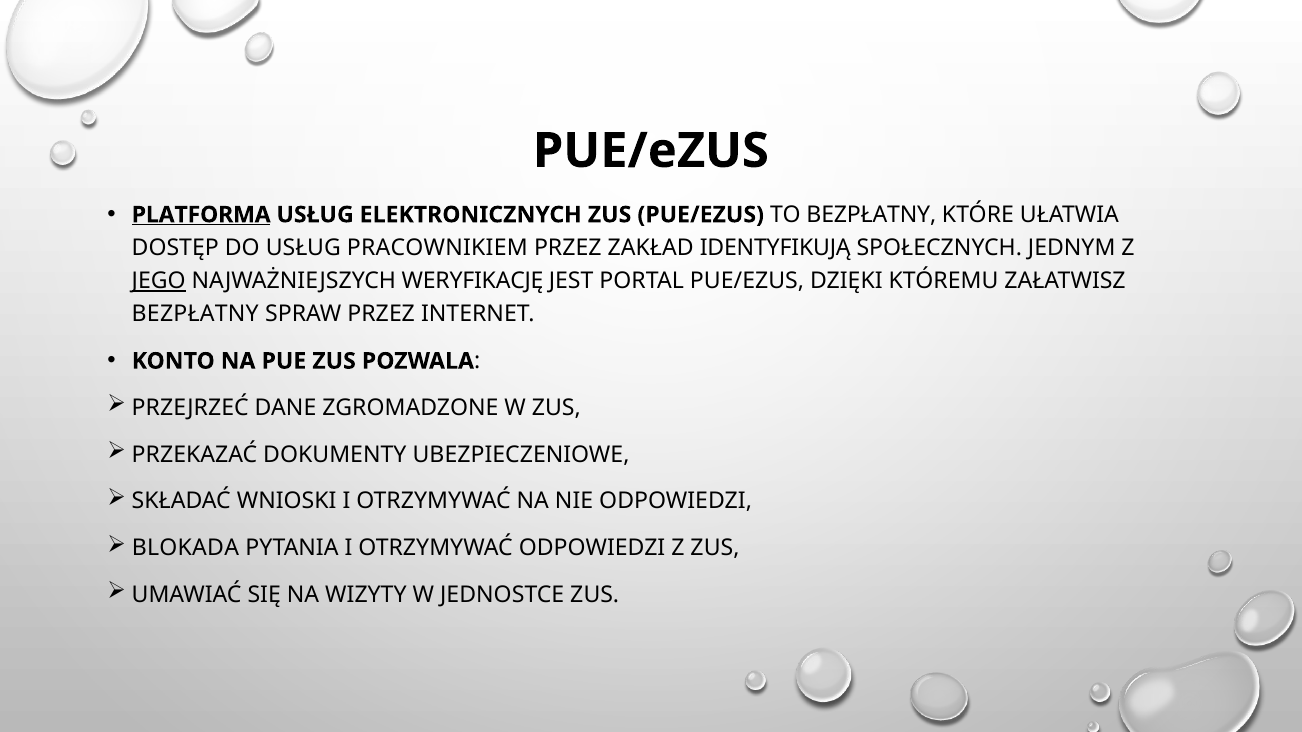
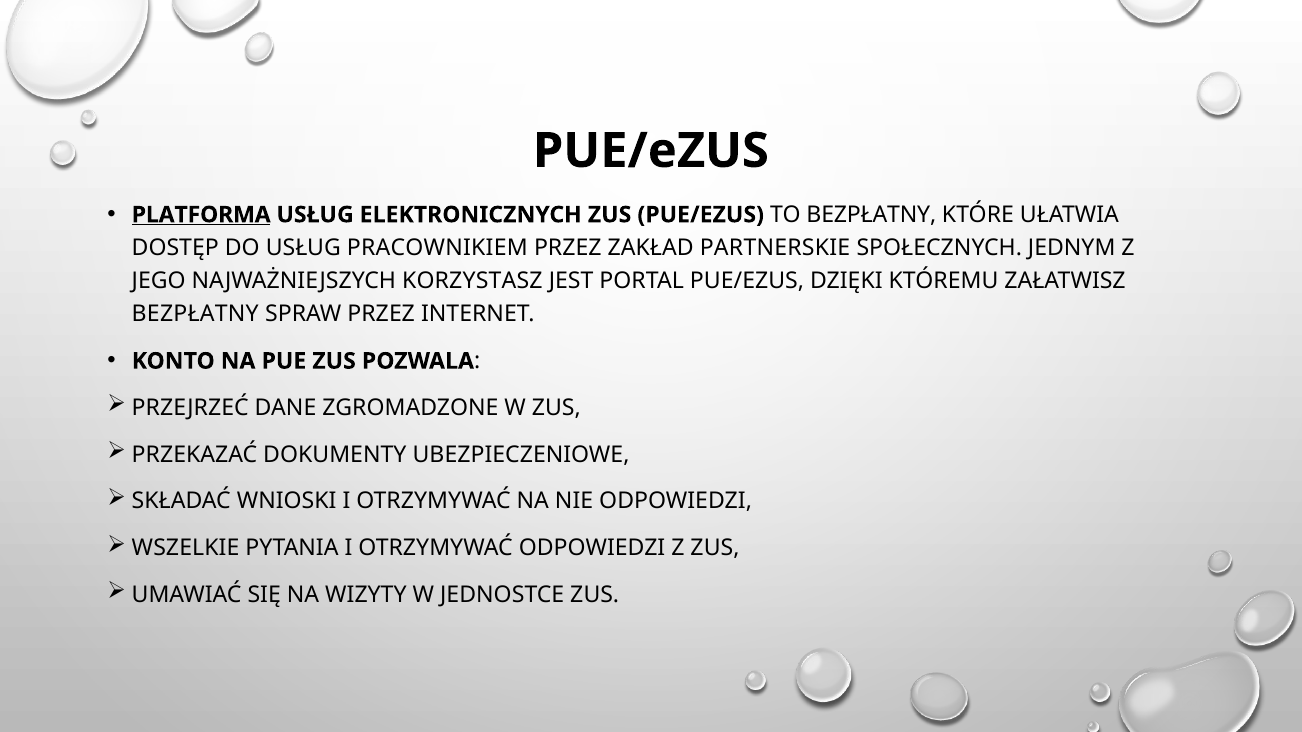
IDENTYFIKUJĄ: IDENTYFIKUJĄ -> PARTNERSKIE
JEGO underline: present -> none
WERYFIKACJĘ: WERYFIKACJĘ -> KORZYSTASZ
BLOKADA: BLOKADA -> WSZELKIE
